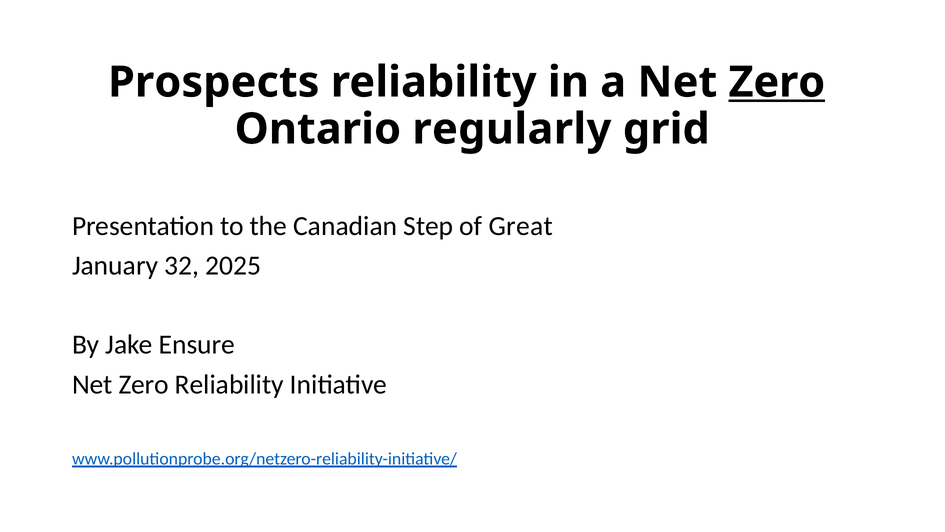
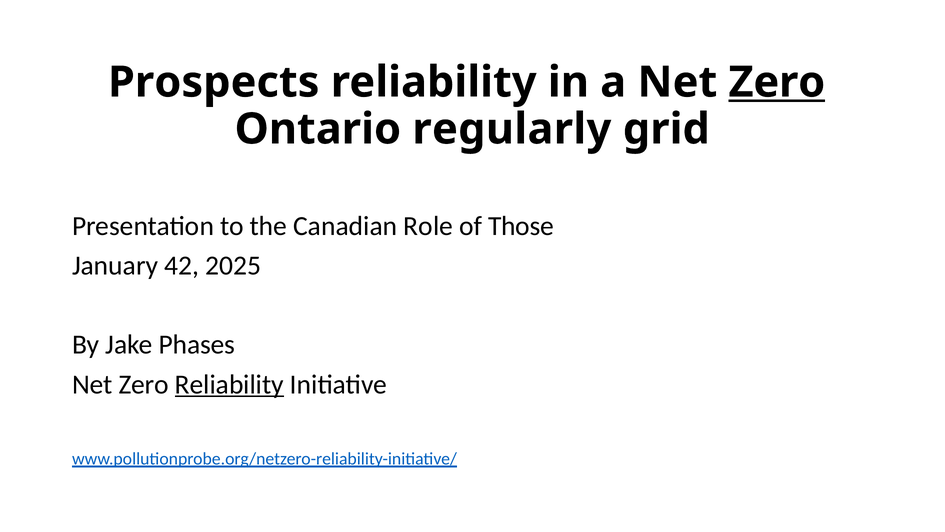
Step: Step -> Role
Great: Great -> Those
32: 32 -> 42
Ensure: Ensure -> Phases
Reliability at (229, 384) underline: none -> present
